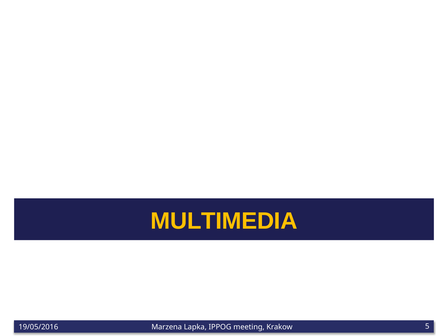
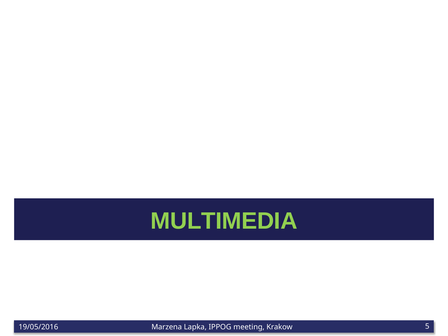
MULTIMEDIA colour: yellow -> light green
